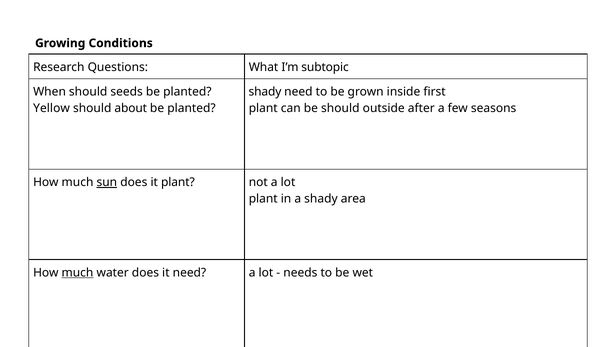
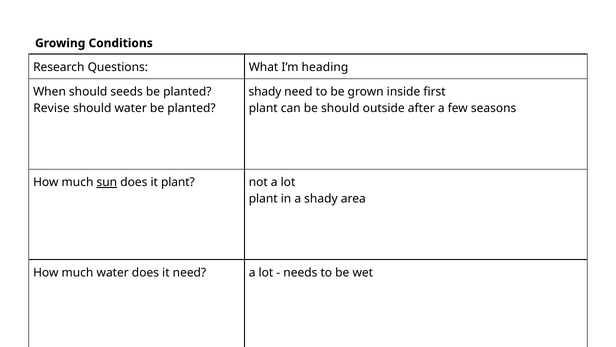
subtopic: subtopic -> heading
Yellow: Yellow -> Revise
should about: about -> water
much at (77, 272) underline: present -> none
